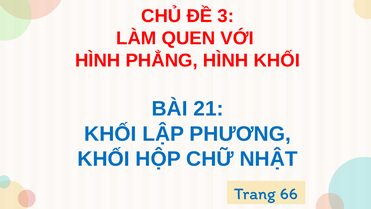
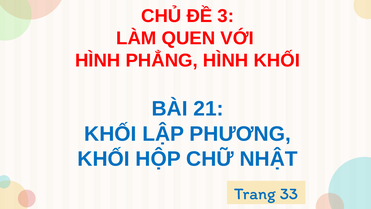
66: 66 -> 33
